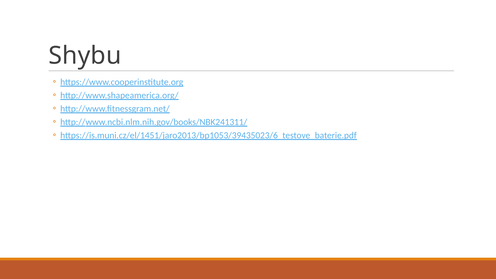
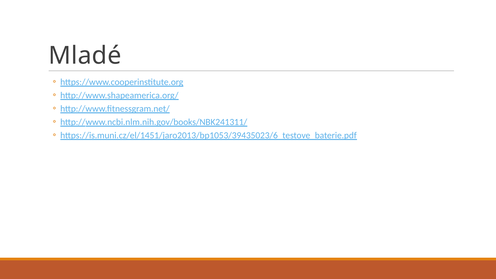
Shybu: Shybu -> Mladé
